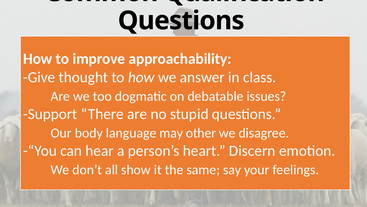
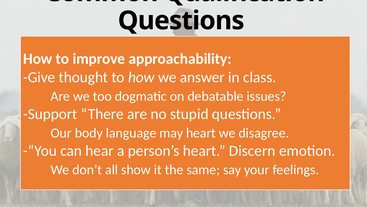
may other: other -> heart
